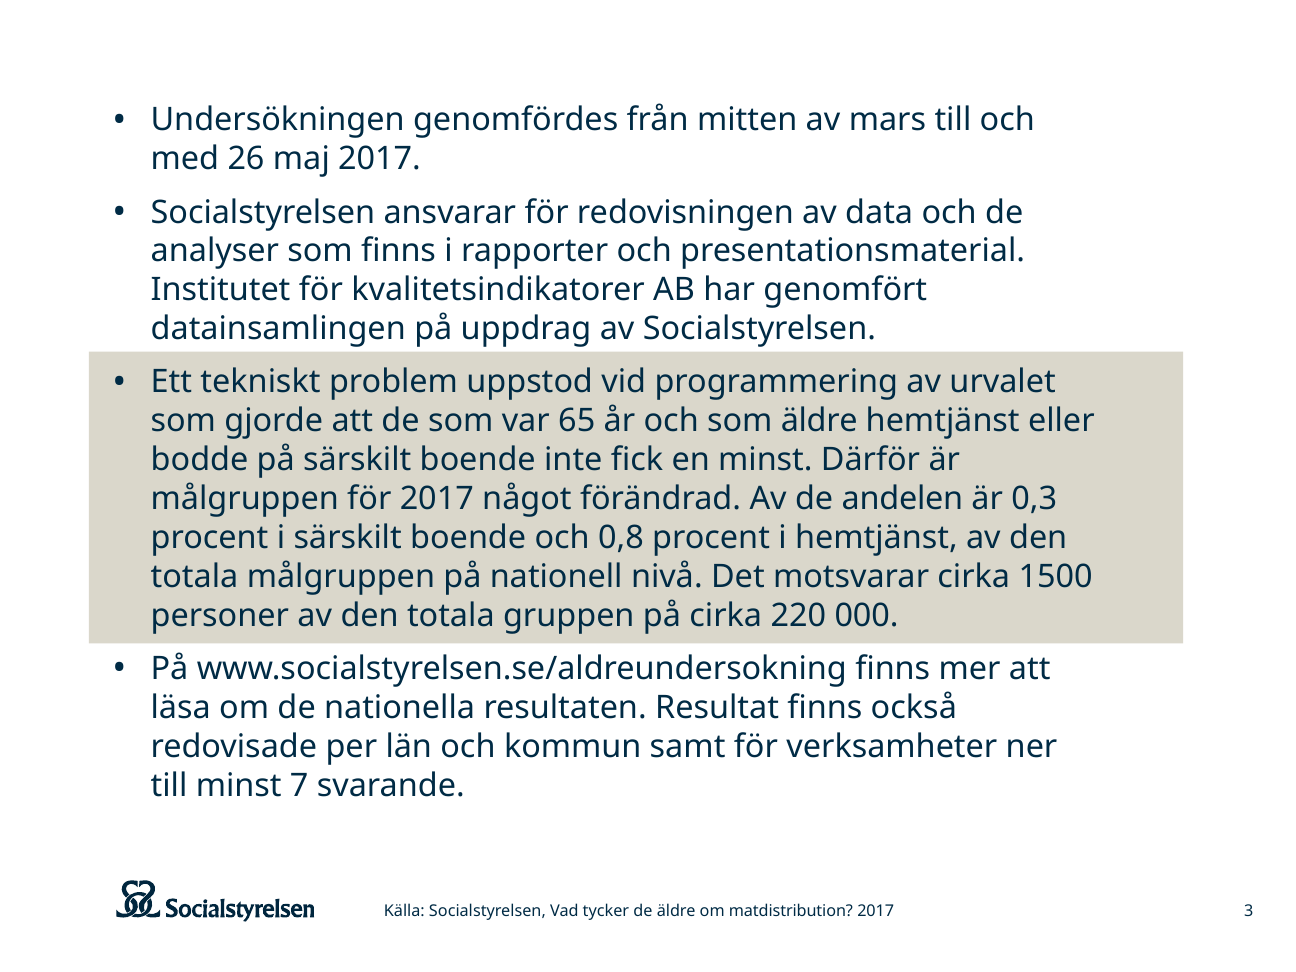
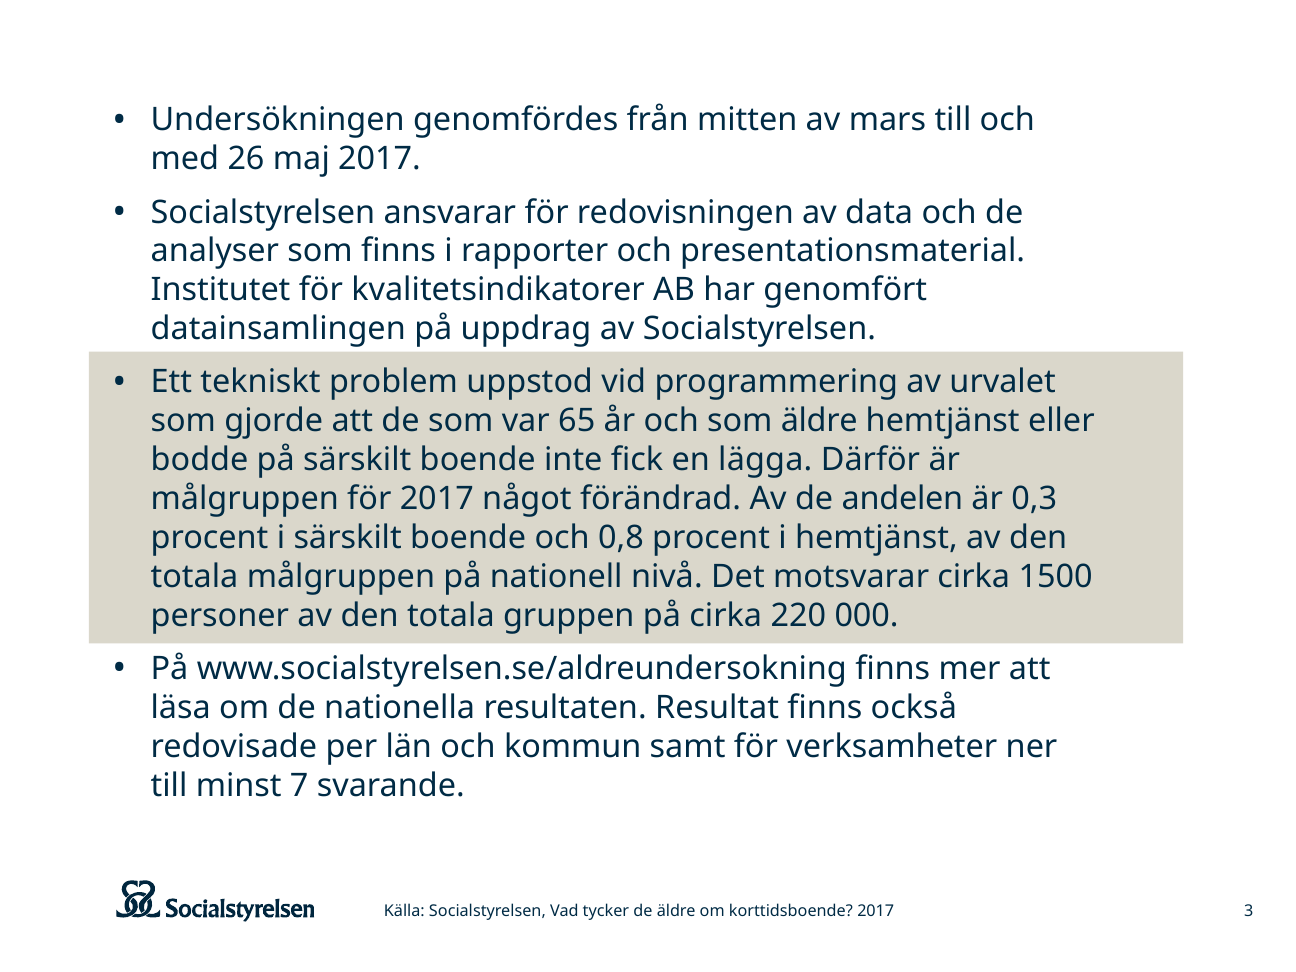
en minst: minst -> lägga
matdistribution: matdistribution -> korttidsboende
